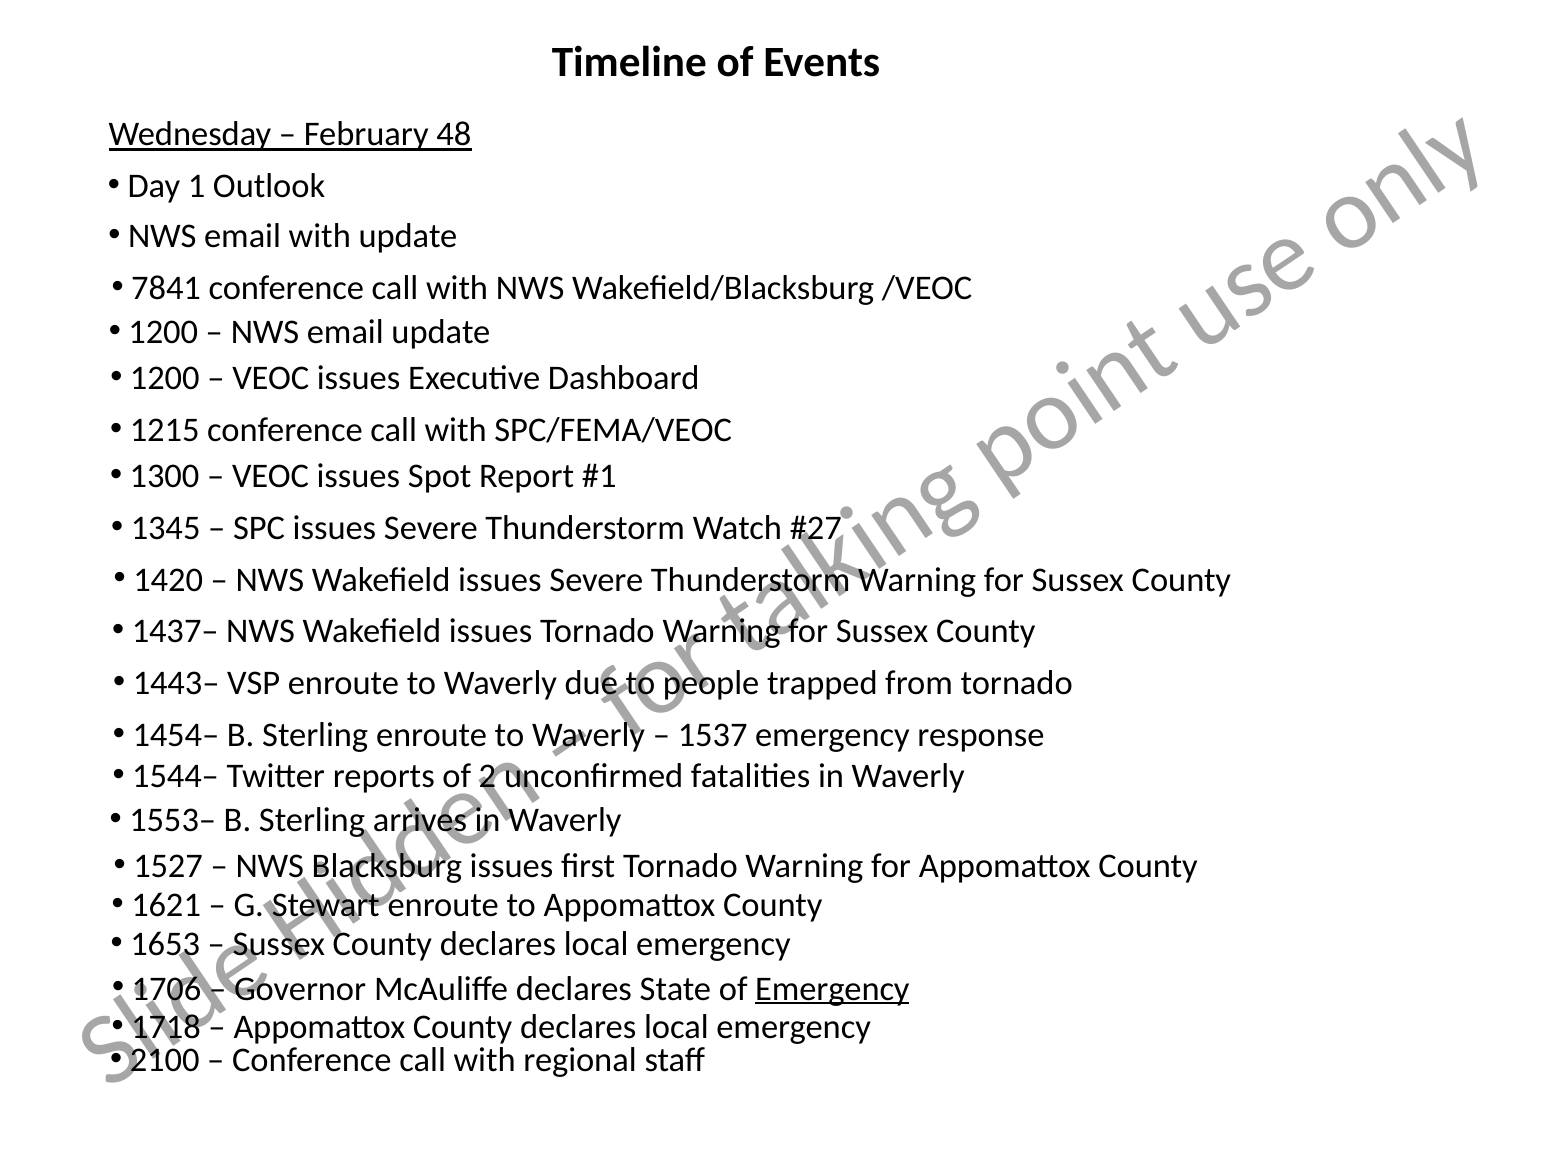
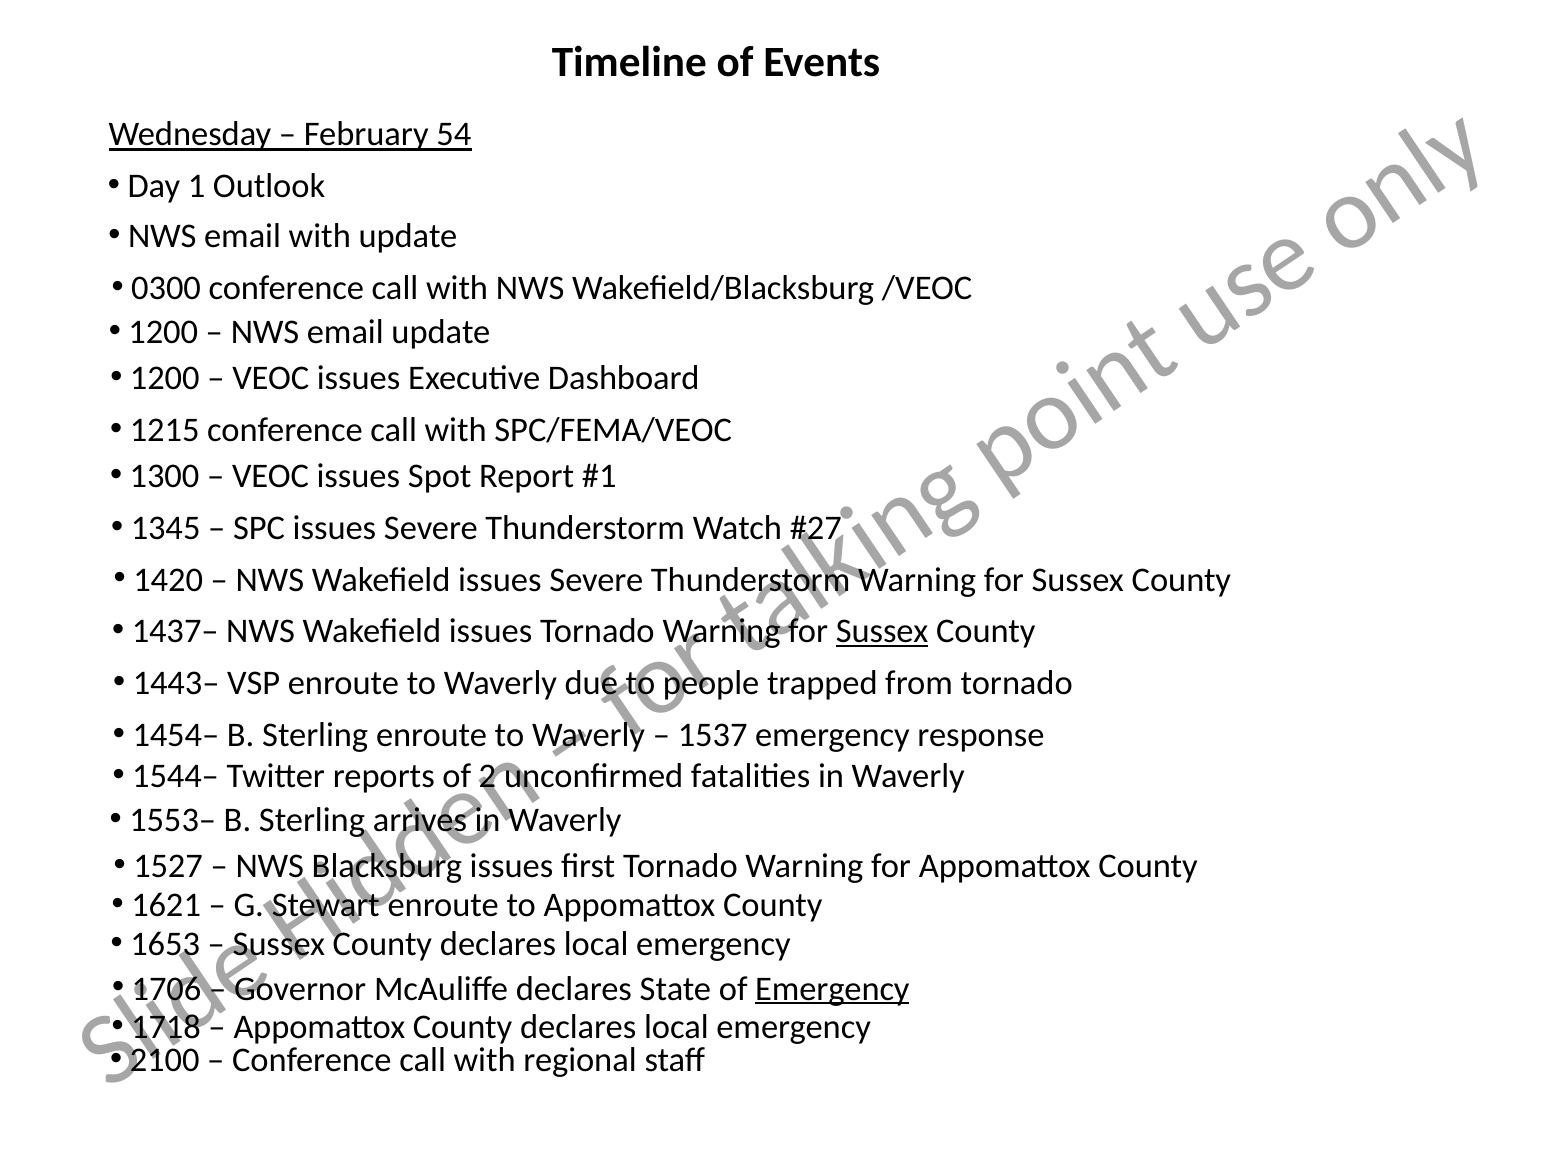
48: 48 -> 54
7841: 7841 -> 0300
Sussex at (882, 632) underline: none -> present
